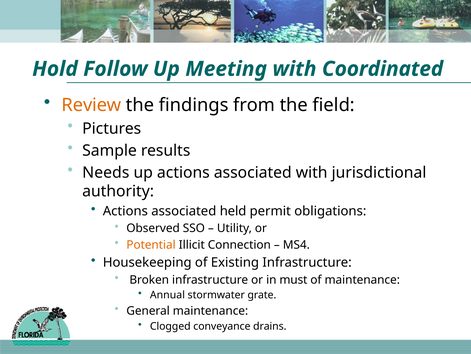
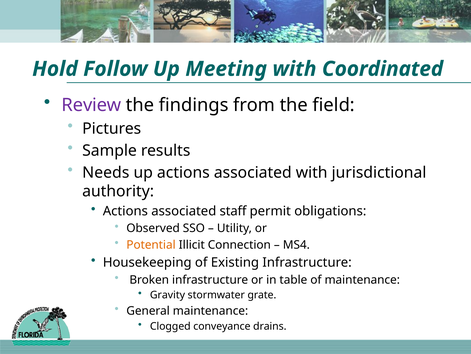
Review colour: orange -> purple
held: held -> staff
must: must -> table
Annual: Annual -> Gravity
